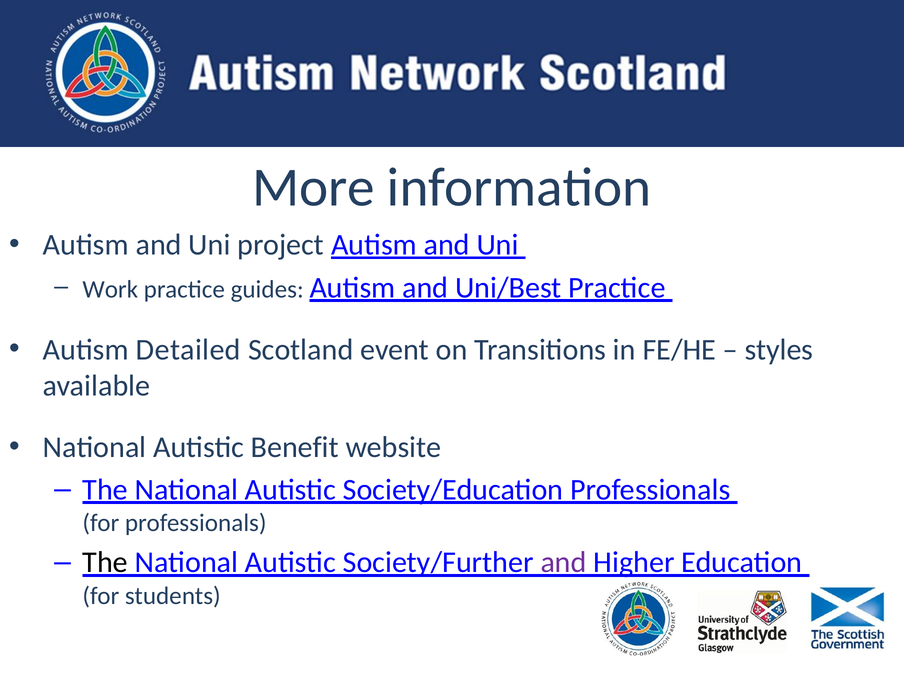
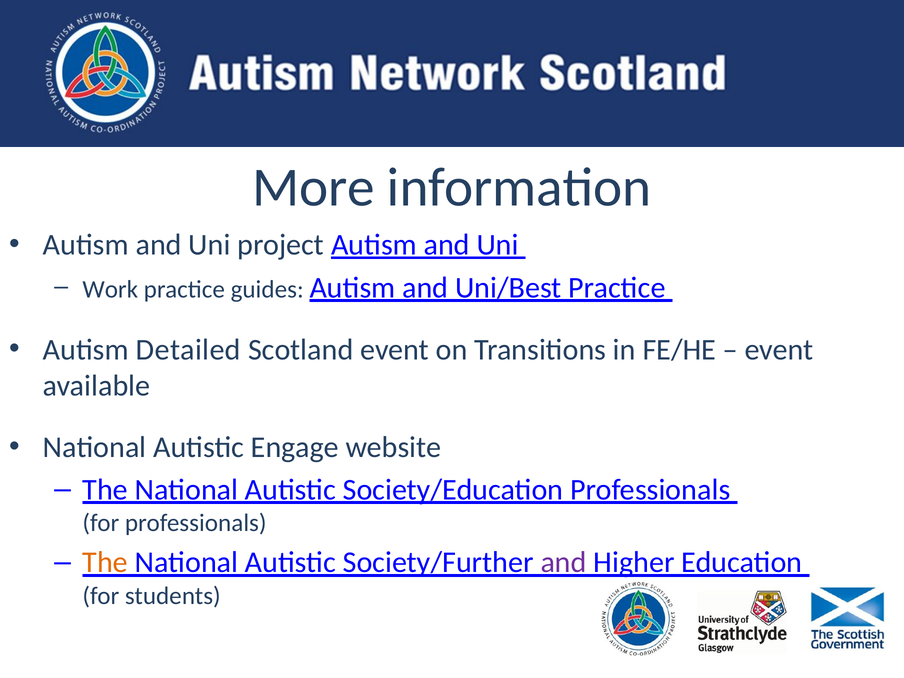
styles at (779, 350): styles -> event
Benefit: Benefit -> Engage
The at (105, 562) colour: black -> orange
